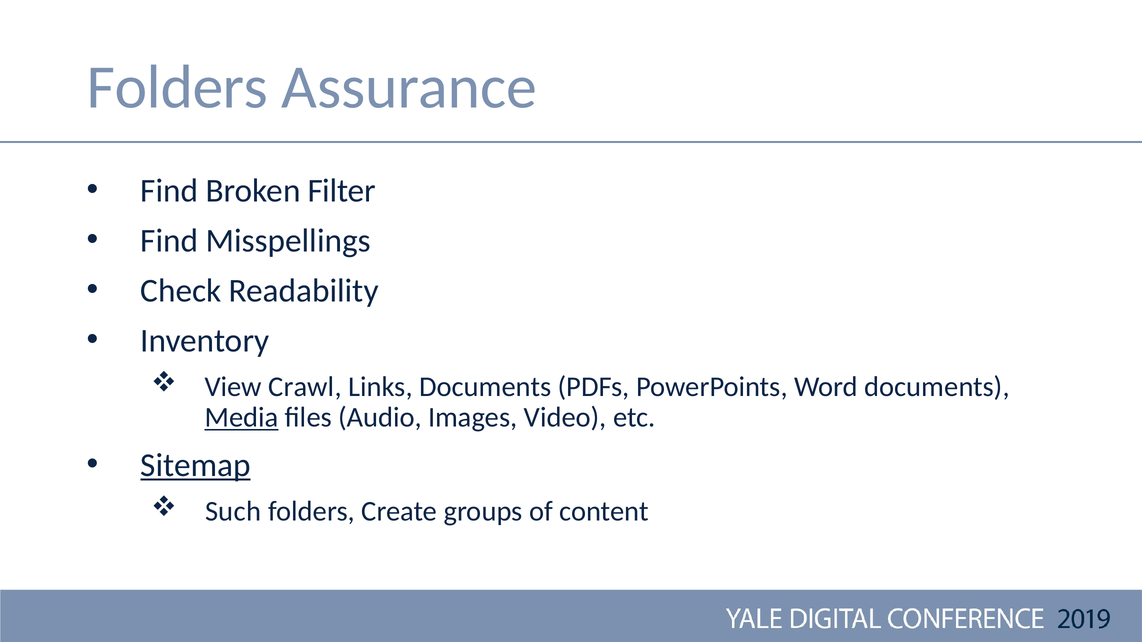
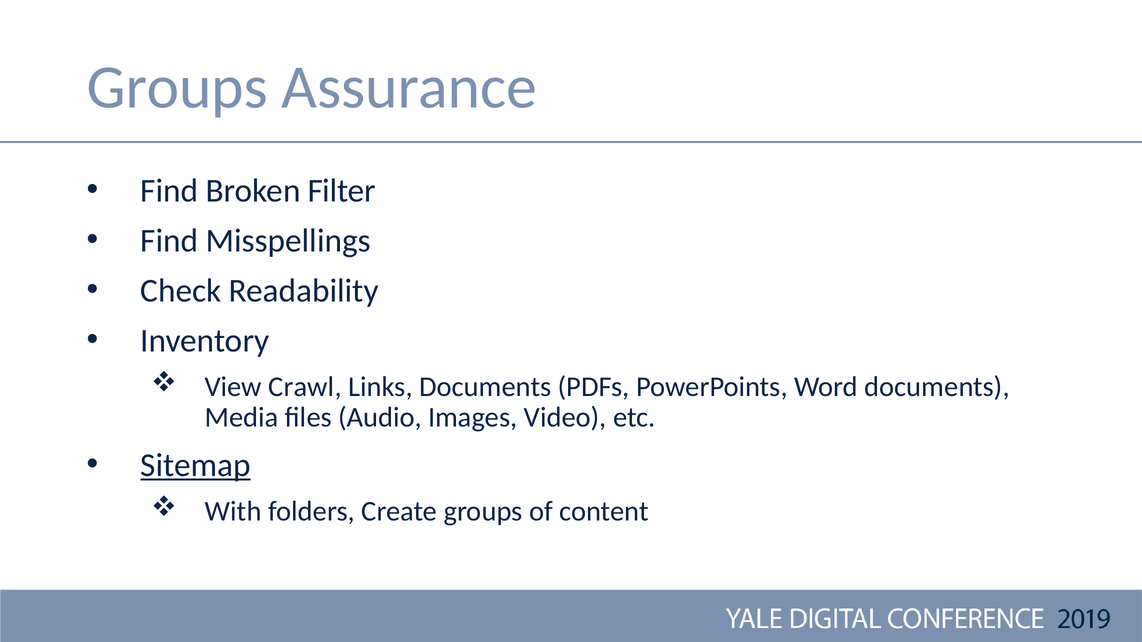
Folders at (177, 87): Folders -> Groups
Media underline: present -> none
Such: Such -> With
